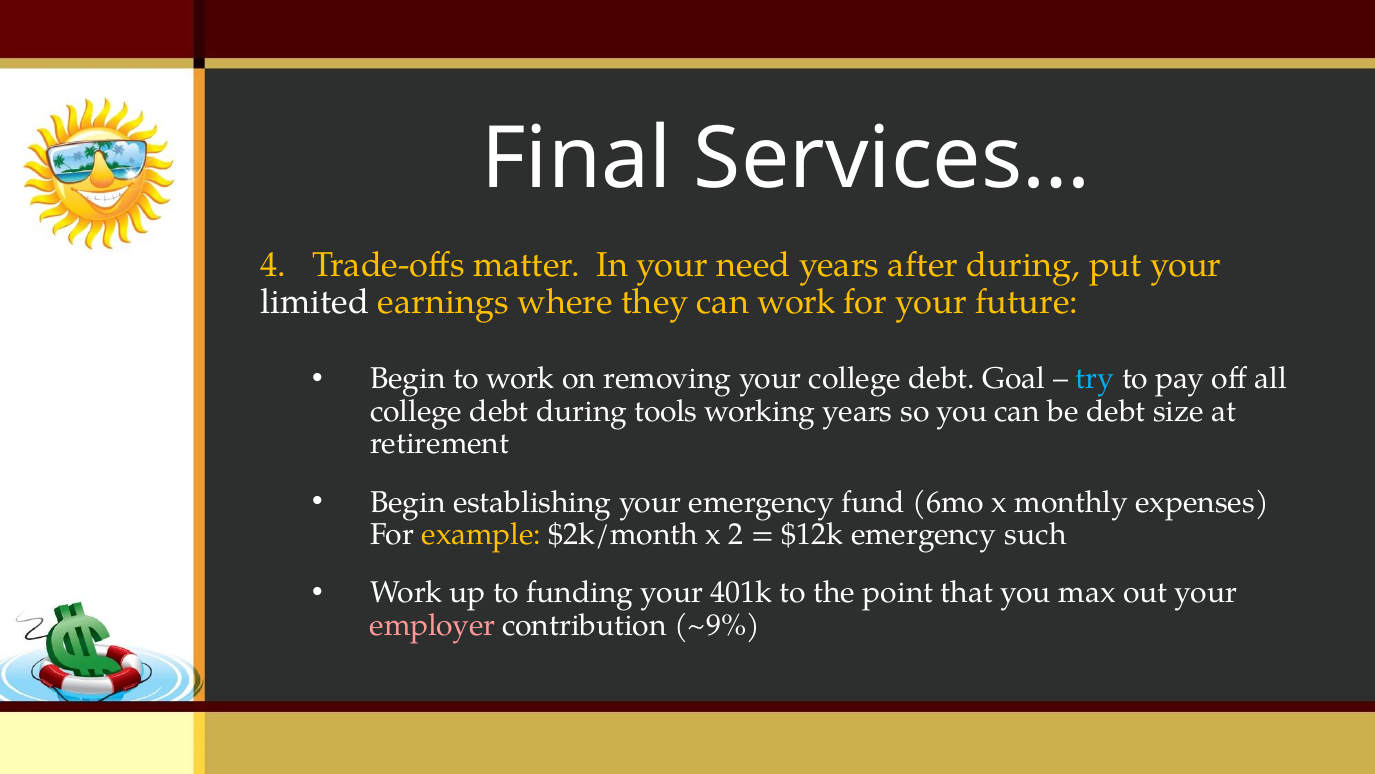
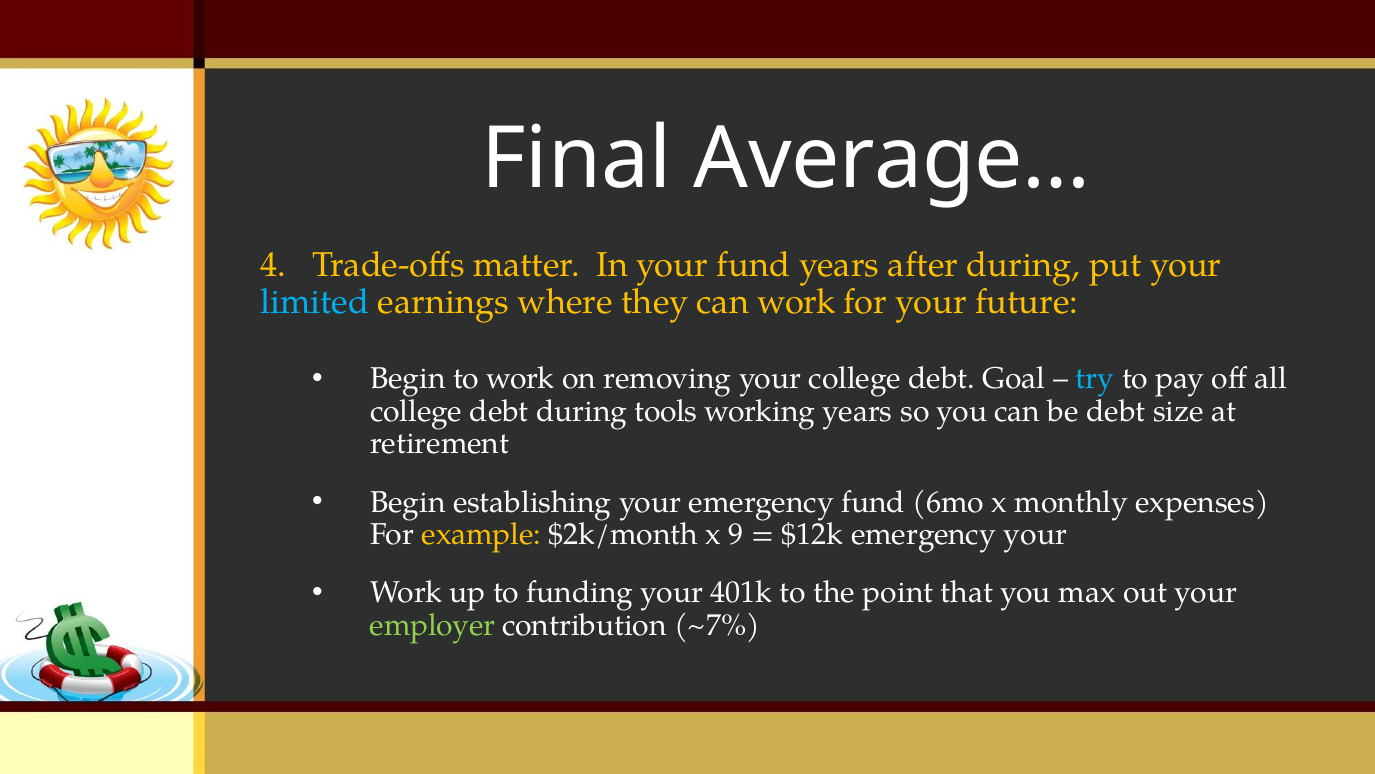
Services…: Services… -> Average…
your need: need -> fund
limited colour: white -> light blue
2: 2 -> 9
emergency such: such -> your
employer colour: pink -> light green
~9%: ~9% -> ~7%
